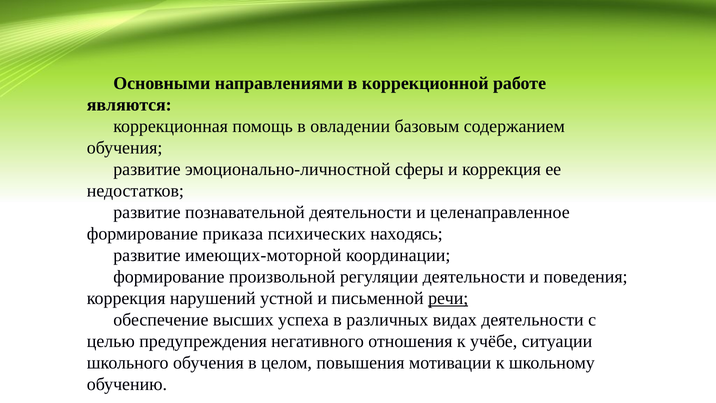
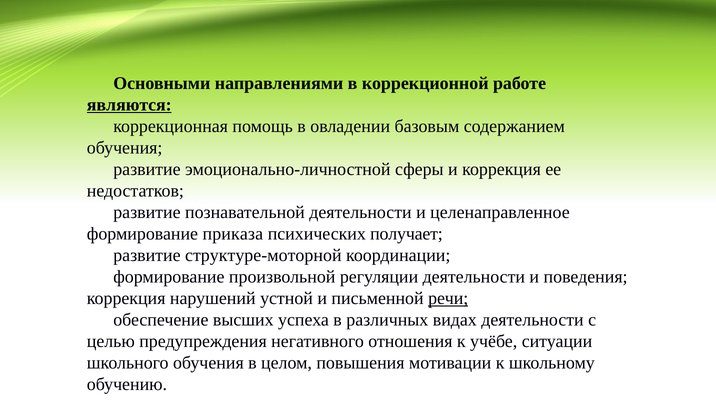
являются underline: none -> present
находясь: находясь -> получает
имеющих-моторной: имеющих-моторной -> структуре-моторной
